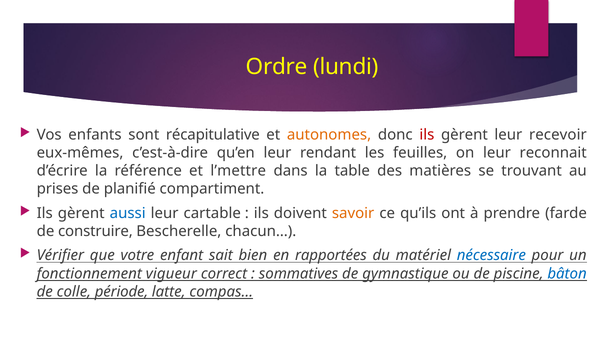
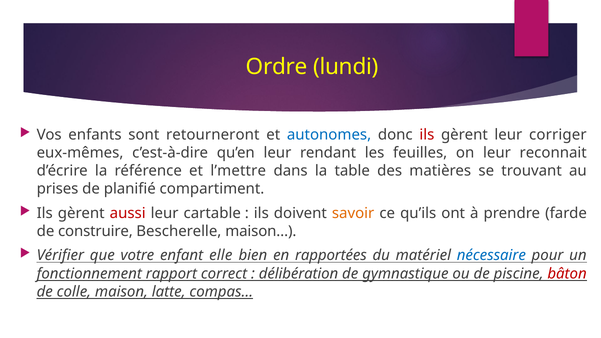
récapitulative: récapitulative -> retourneront
autonomes colour: orange -> blue
recevoir: recevoir -> corriger
aussi colour: blue -> red
chacun…: chacun… -> maison…
sait: sait -> elle
vigueur: vigueur -> rapport
sommatives: sommatives -> délibération
bâton colour: blue -> red
période: période -> maison
